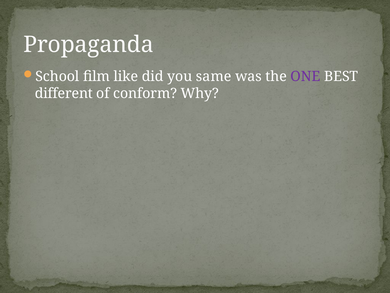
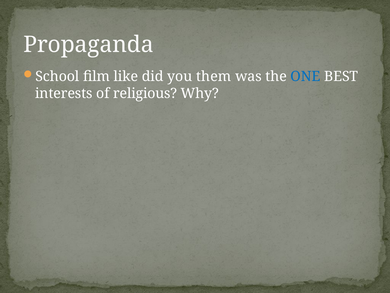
same: same -> them
ONE colour: purple -> blue
different: different -> interests
conform: conform -> religious
